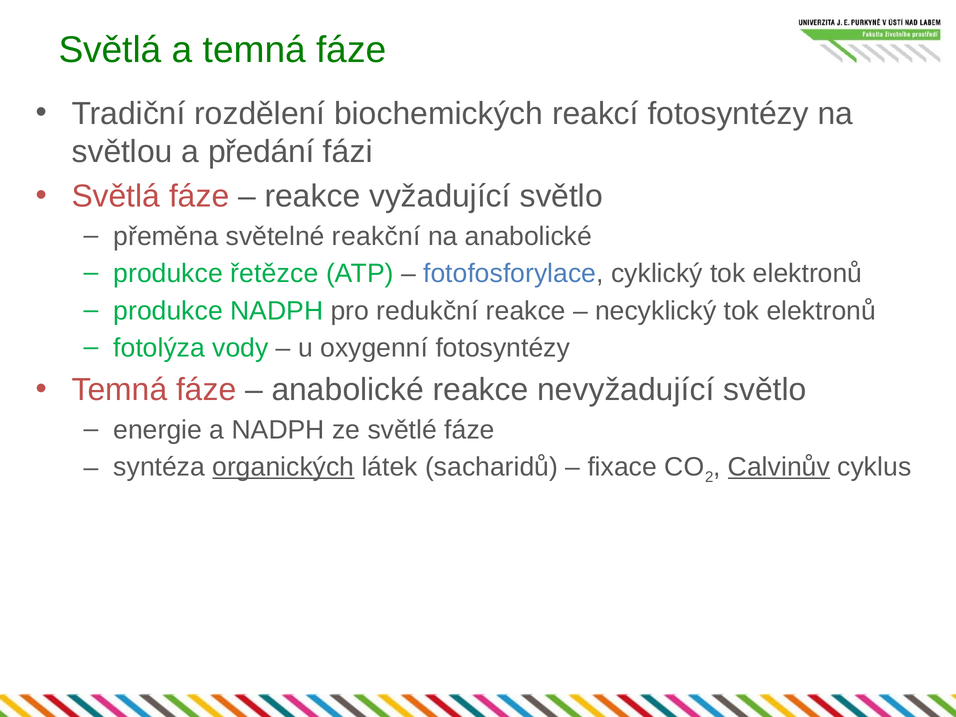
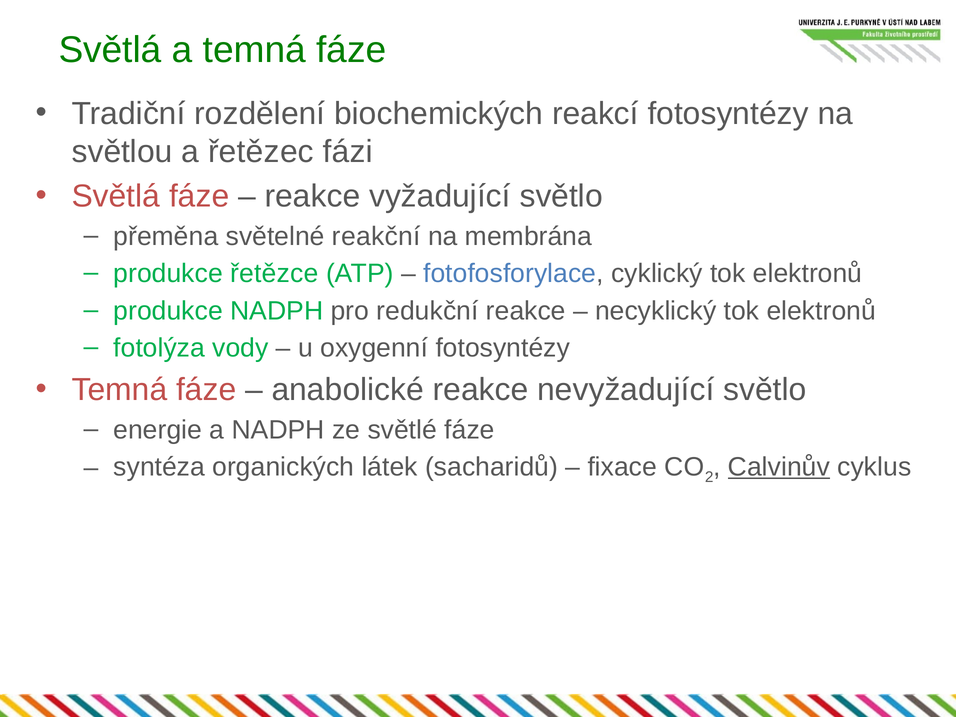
předání: předání -> řetězec
na anabolické: anabolické -> membrána
organických underline: present -> none
